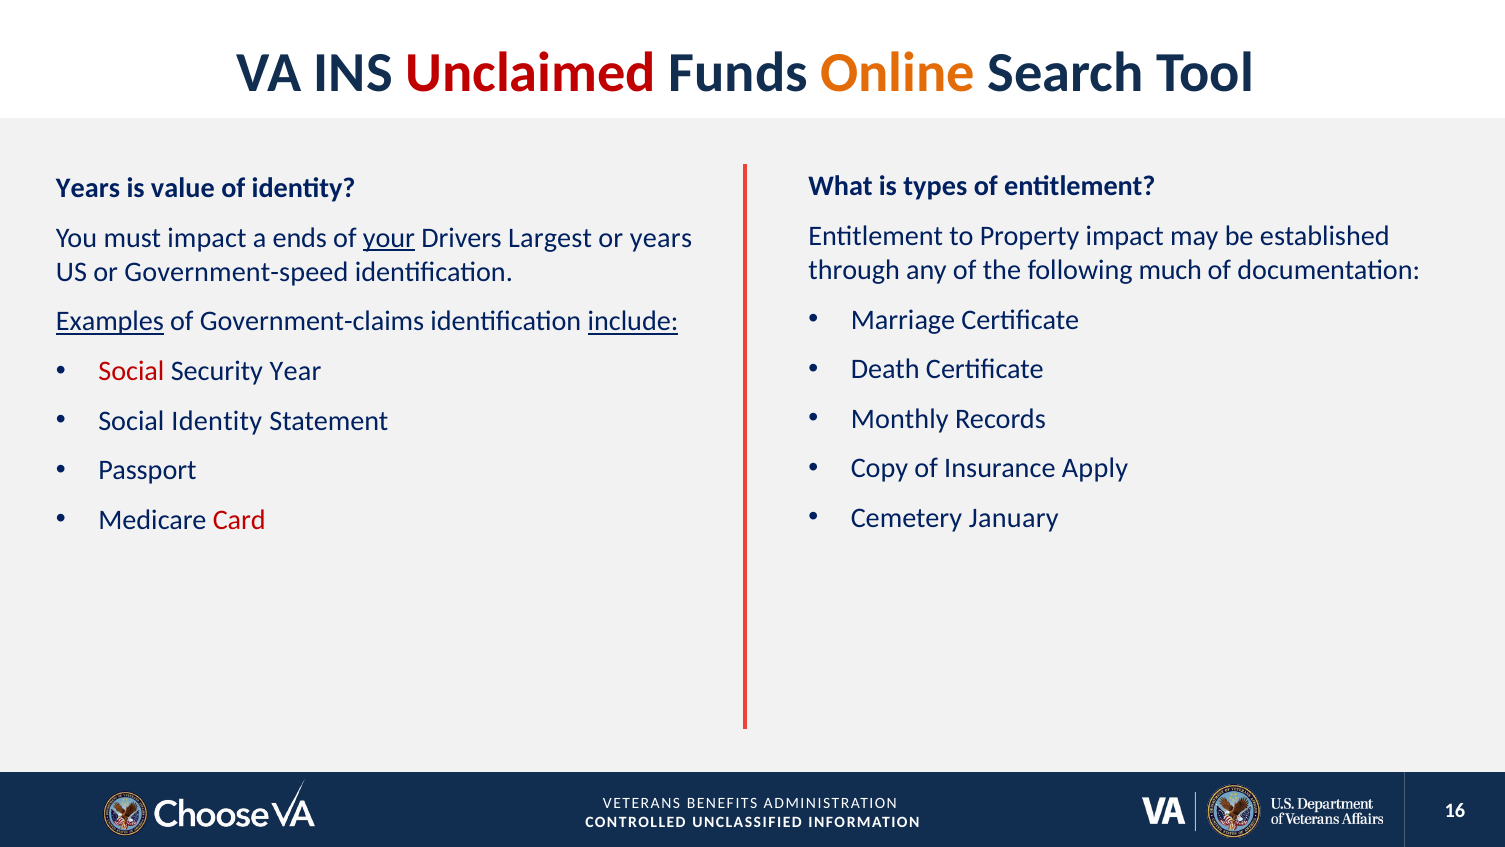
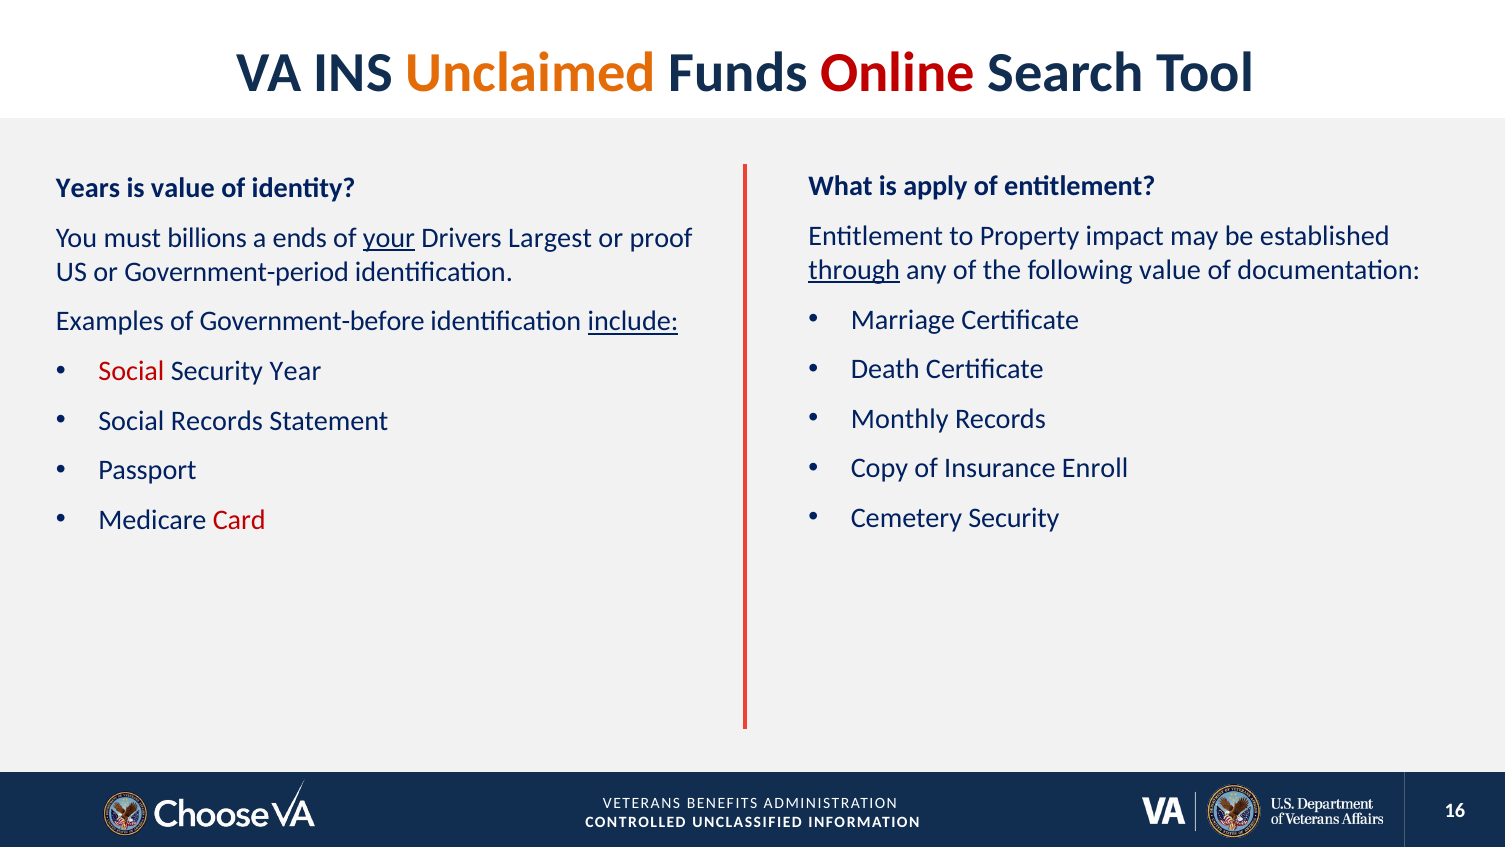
Unclaimed colour: red -> orange
Online colour: orange -> red
types: types -> apply
must impact: impact -> billions
or years: years -> proof
through underline: none -> present
following much: much -> value
Government-speed: Government-speed -> Government-period
Examples underline: present -> none
Government-claims: Government-claims -> Government-before
Social Identity: Identity -> Records
Apply: Apply -> Enroll
Cemetery January: January -> Security
